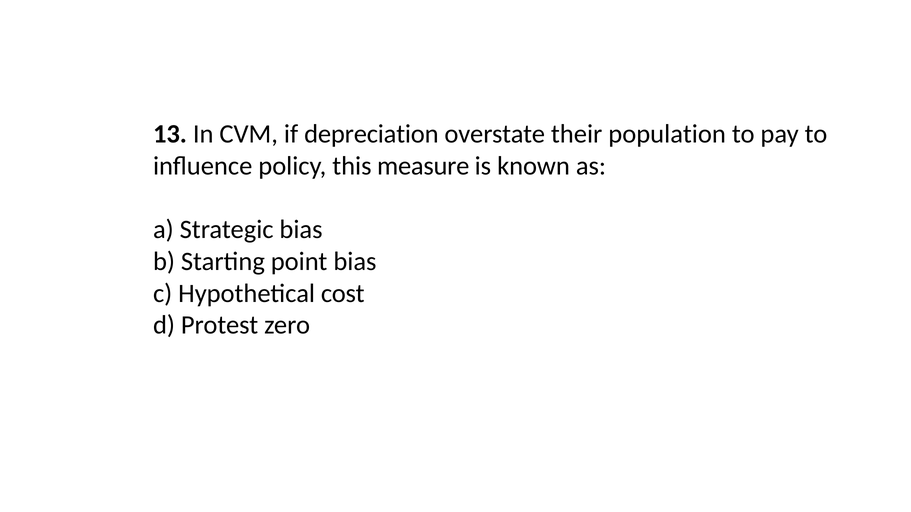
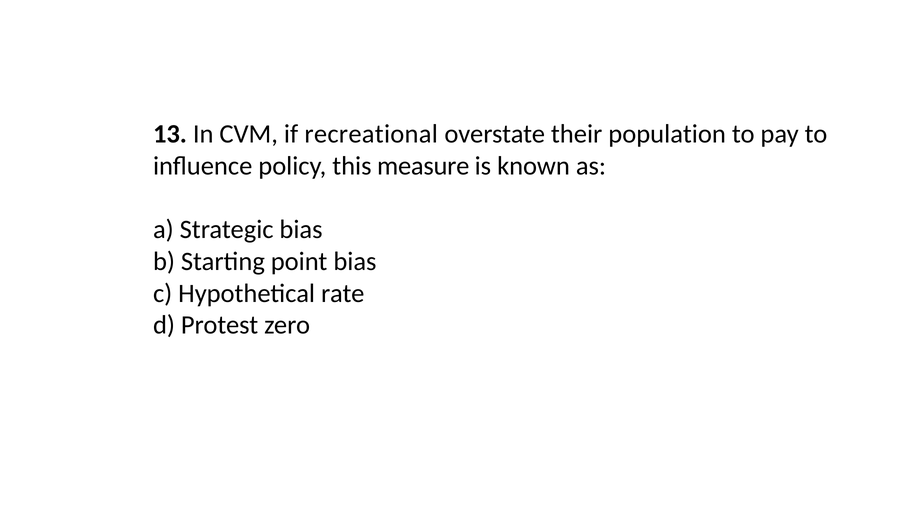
depreciation: depreciation -> recreational
cost: cost -> rate
